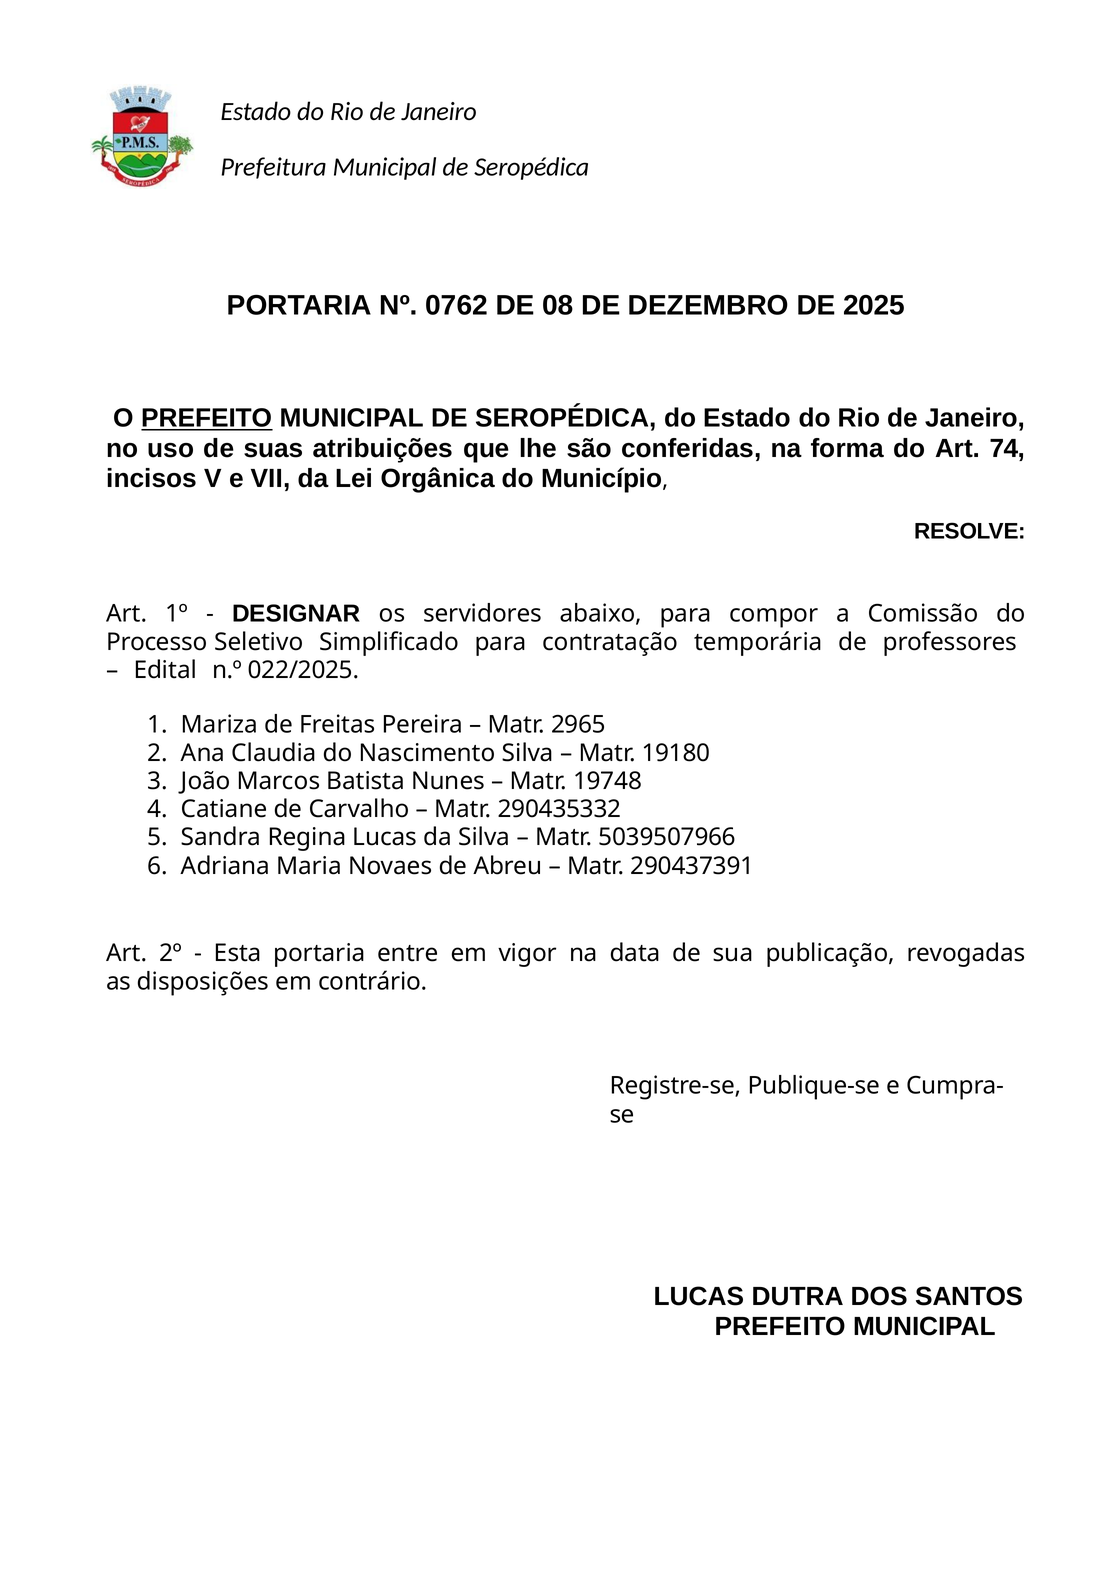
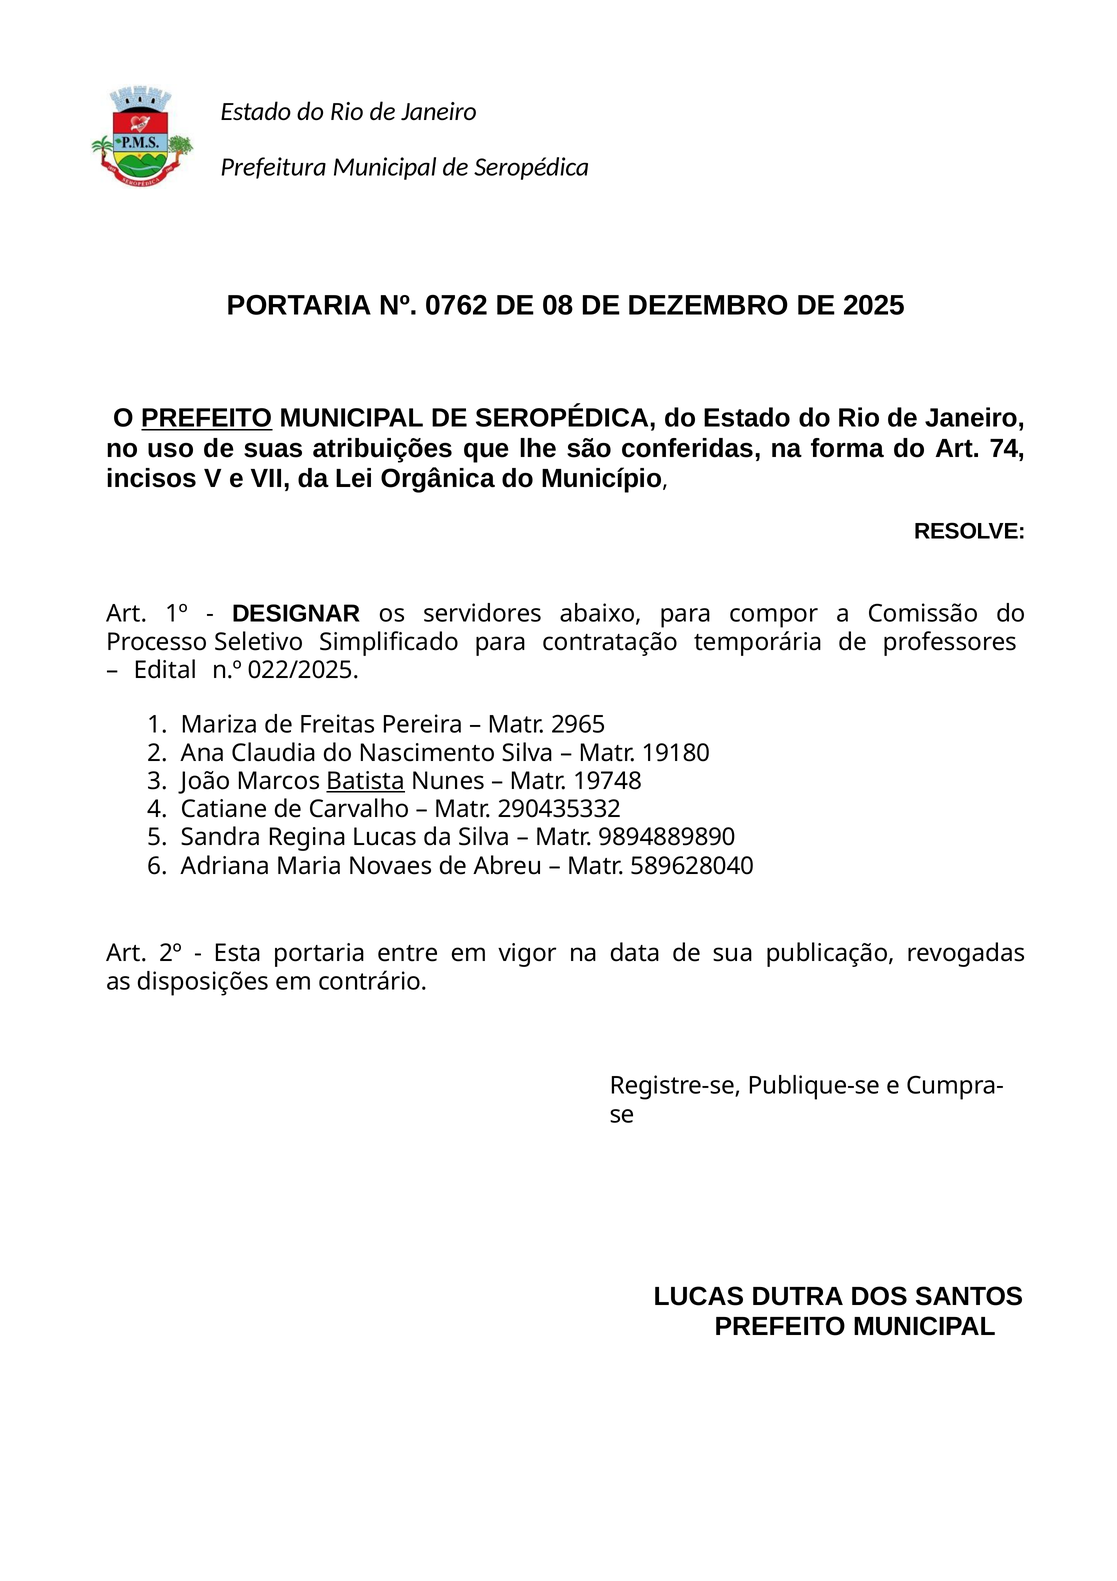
Batista underline: none -> present
5039507966: 5039507966 -> 9894889890
290437391: 290437391 -> 589628040
